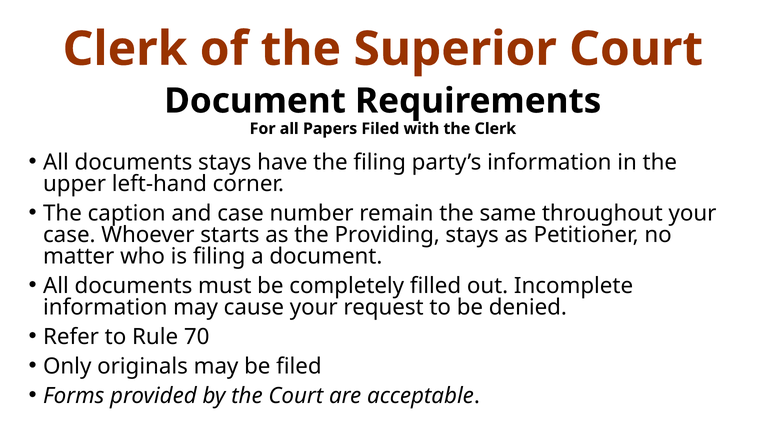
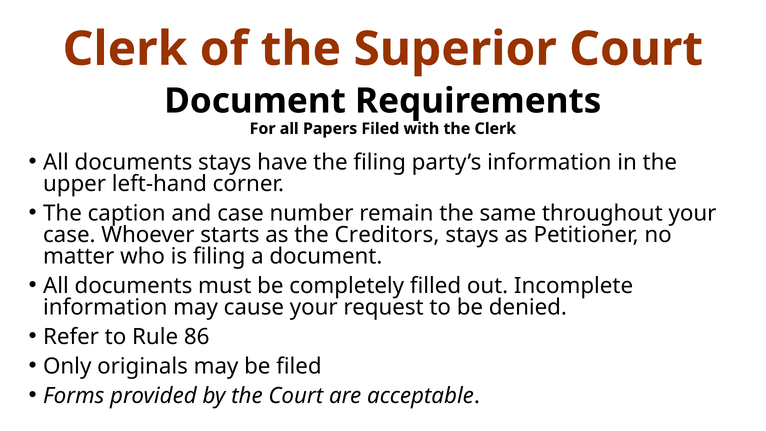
Providing: Providing -> Creditors
70: 70 -> 86
